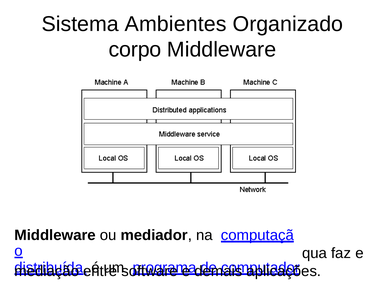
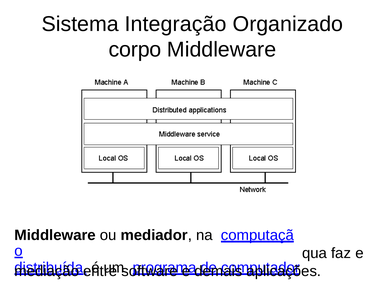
Ambientes: Ambientes -> Integração
